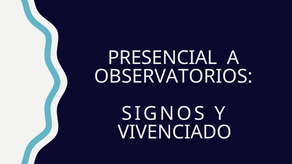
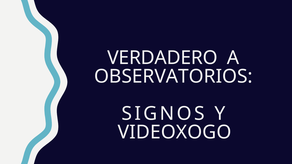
PRESENCIAL: PRESENCIAL -> VERDADERO
VIVENCIADO: VIVENCIADO -> VIDEOXOGO
